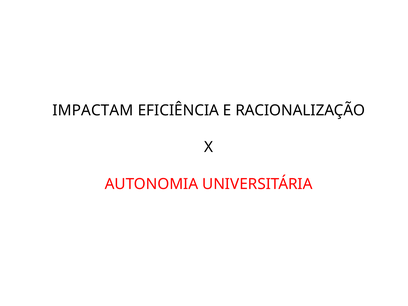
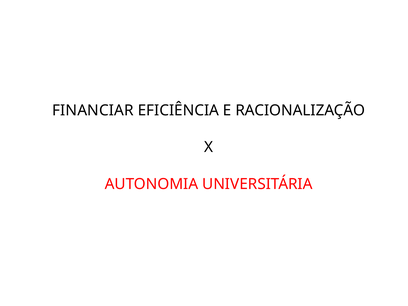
IMPACTAM: IMPACTAM -> FINANCIAR
